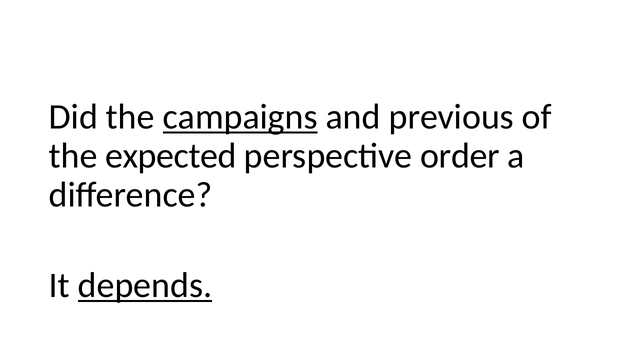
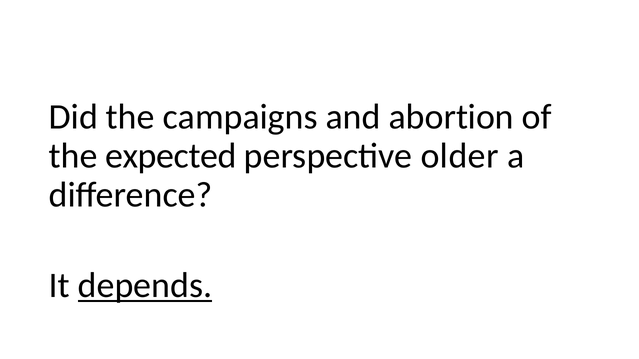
campaigns underline: present -> none
previous: previous -> abortion
order: order -> older
